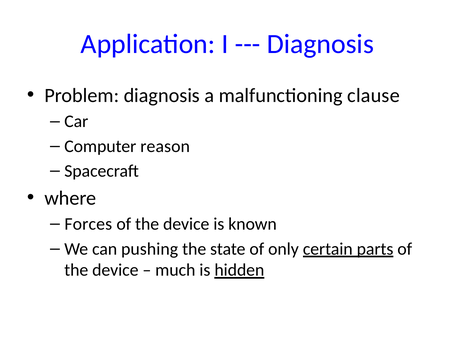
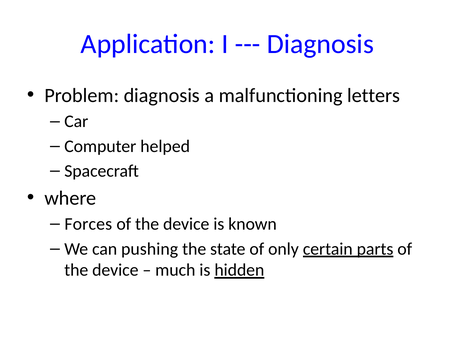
clause: clause -> letters
reason: reason -> helped
